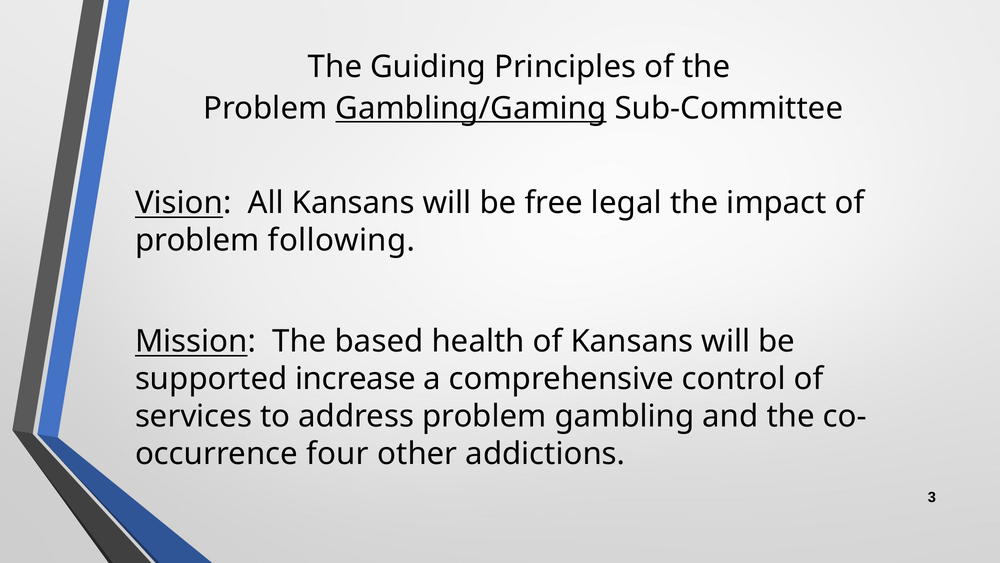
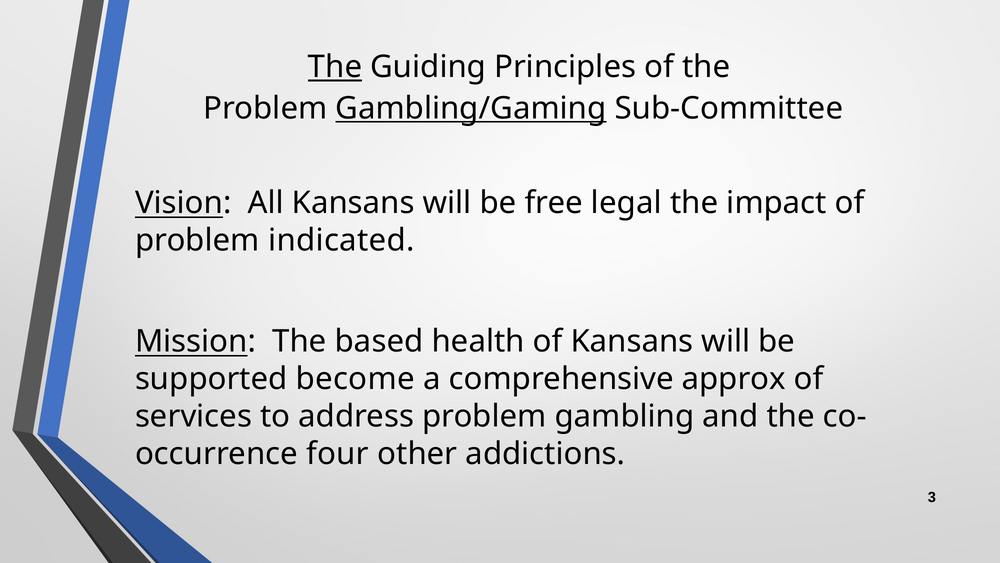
The at (335, 67) underline: none -> present
following: following -> indicated
increase: increase -> become
control: control -> approx
